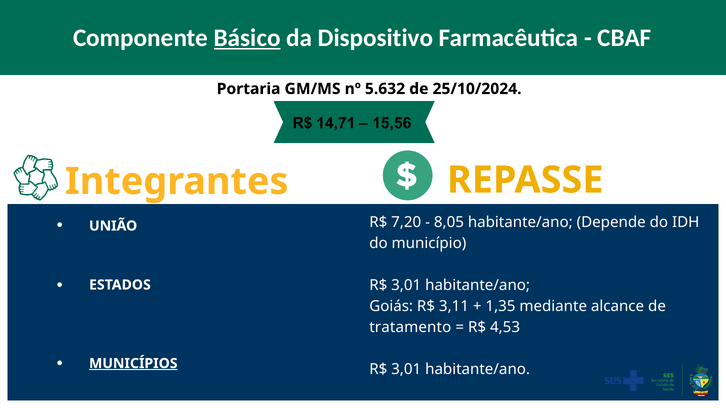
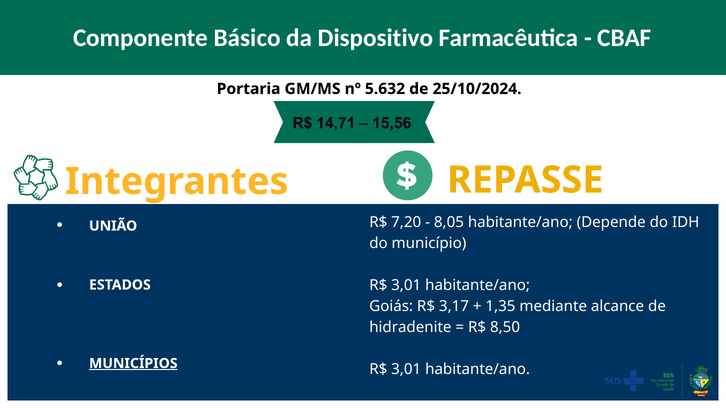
Básico underline: present -> none
3,11: 3,11 -> 3,17
tratamento: tratamento -> hidradenite
4,53: 4,53 -> 8,50
